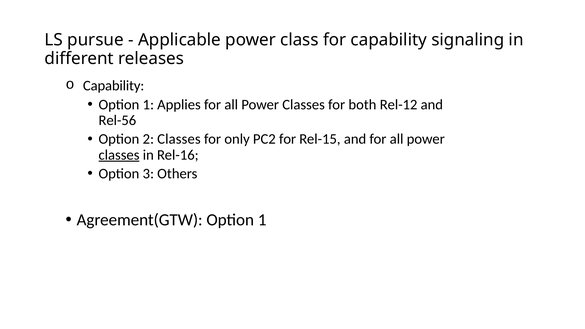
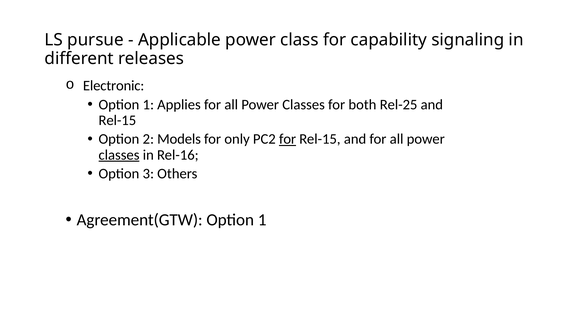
Capability at (114, 86): Capability -> Electronic
Rel-12: Rel-12 -> Rel-25
Rel-56 at (117, 120): Rel-56 -> Rel-15
2 Classes: Classes -> Models
for at (288, 139) underline: none -> present
